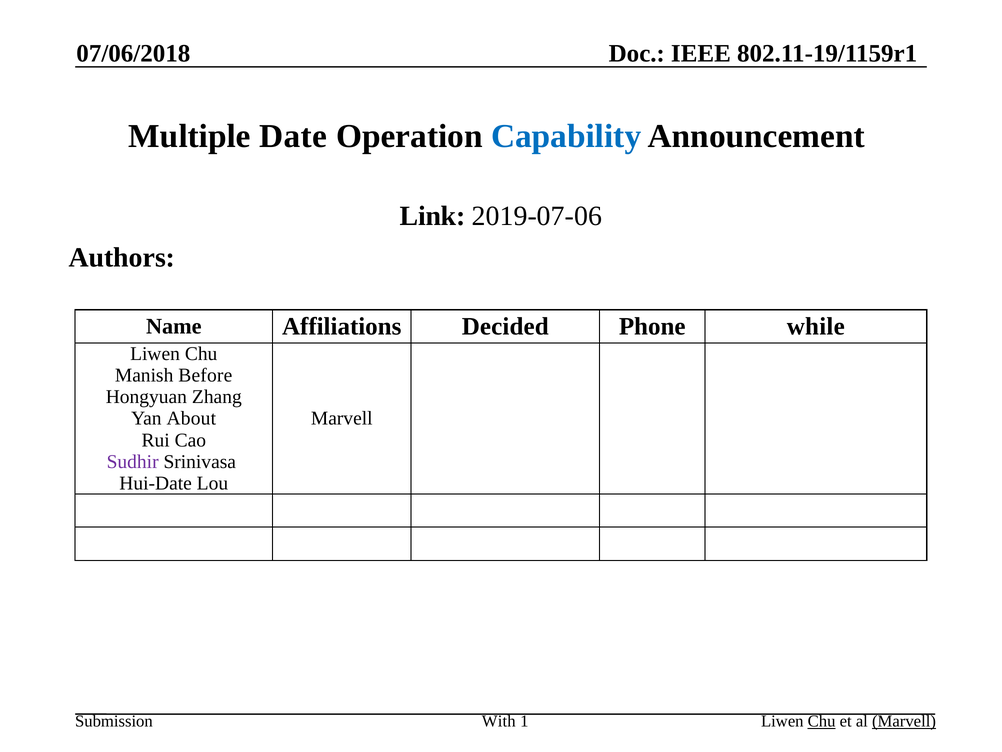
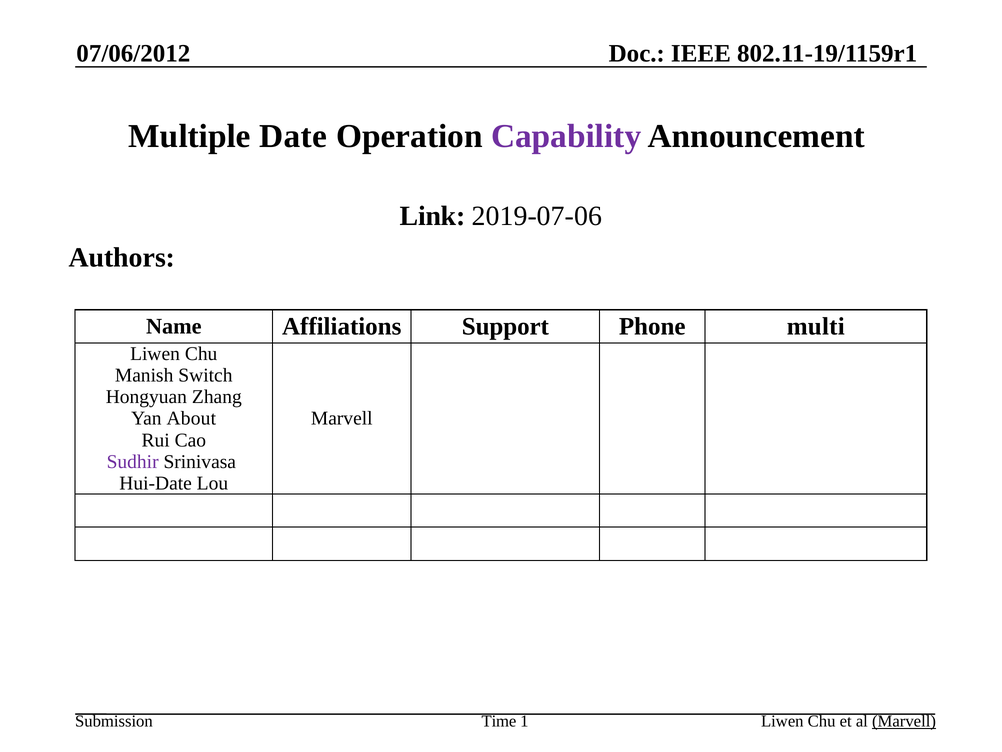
07/06/2018: 07/06/2018 -> 07/06/2012
Capability colour: blue -> purple
Decided: Decided -> Support
while: while -> multi
Before: Before -> Switch
With: With -> Time
Chu at (822, 721) underline: present -> none
